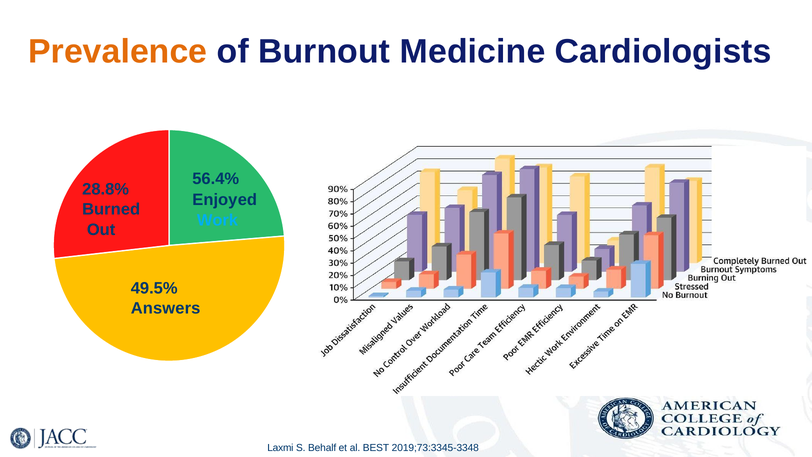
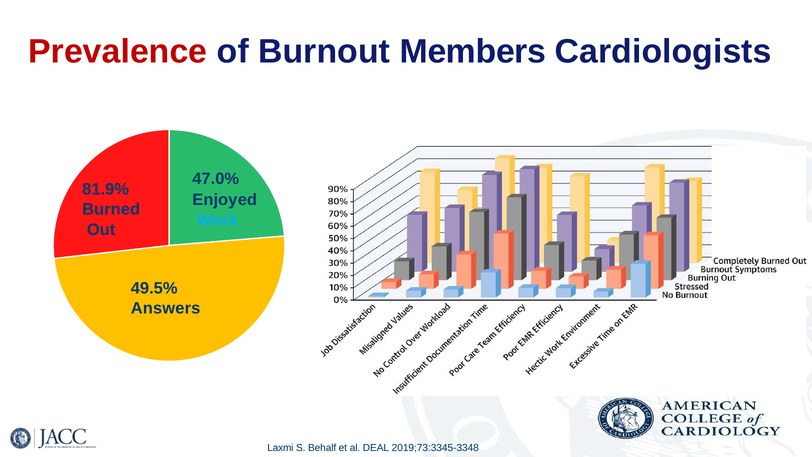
Prevalence colour: orange -> red
Medicine: Medicine -> Members
56.4%: 56.4% -> 47.0%
28.8%: 28.8% -> 81.9%
BEST: BEST -> DEAL
